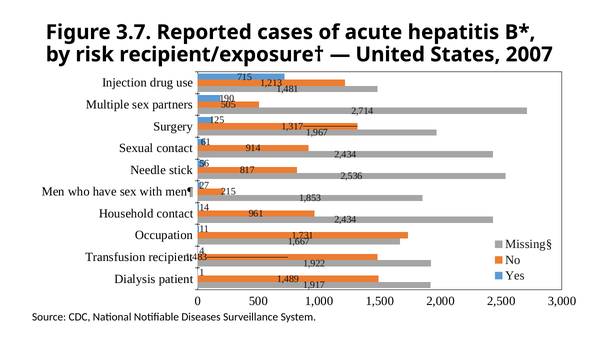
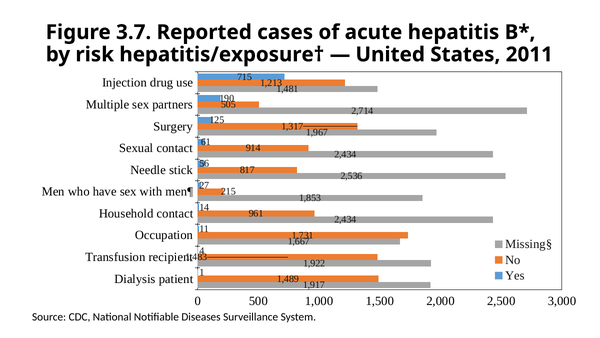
recipient/exposure†: recipient/exposure† -> hepatitis/exposure†
2007: 2007 -> 2011
